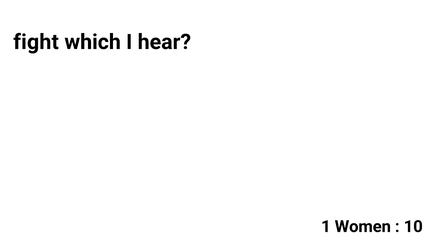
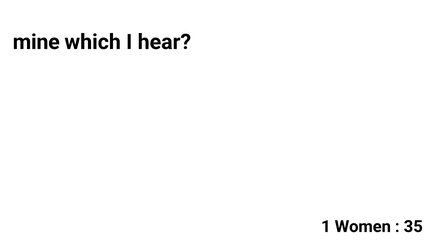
fight: fight -> mine
10: 10 -> 35
